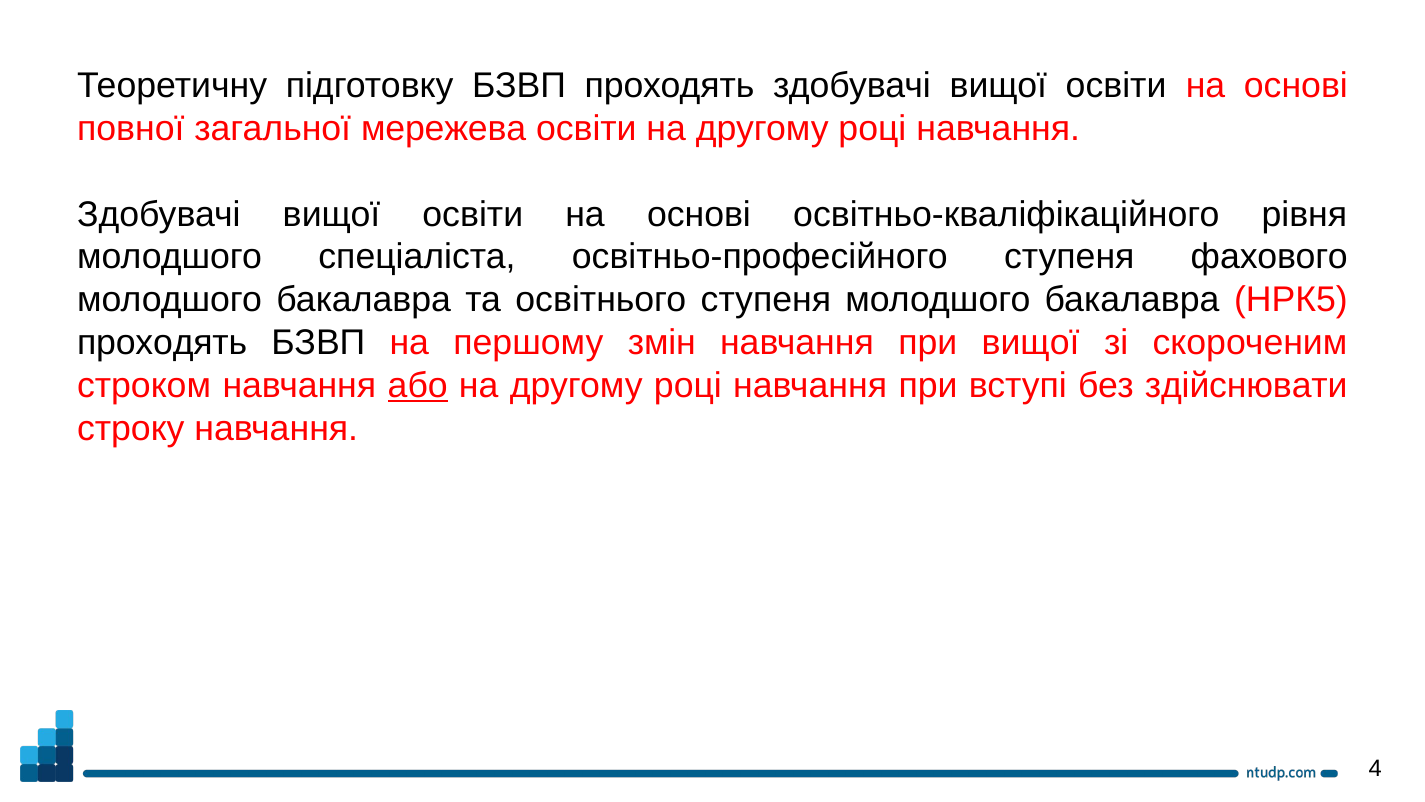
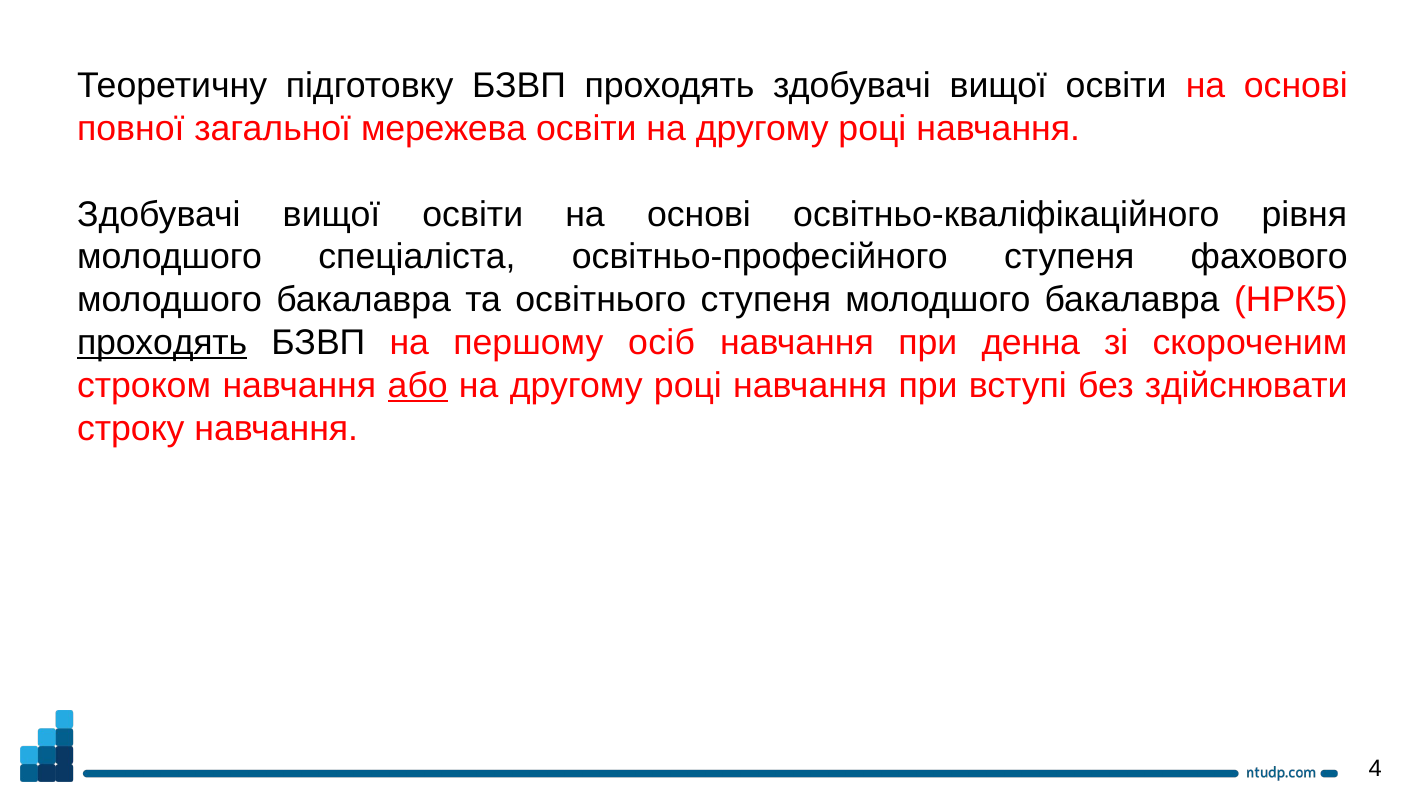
проходять at (162, 343) underline: none -> present
змін: змін -> осіб
при вищої: вищої -> денна
